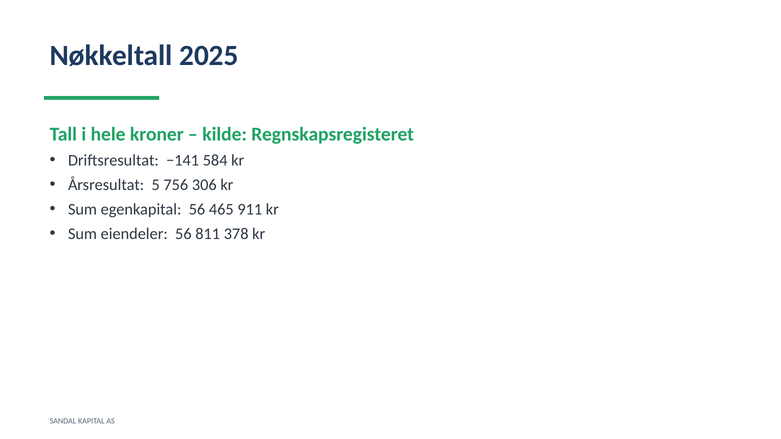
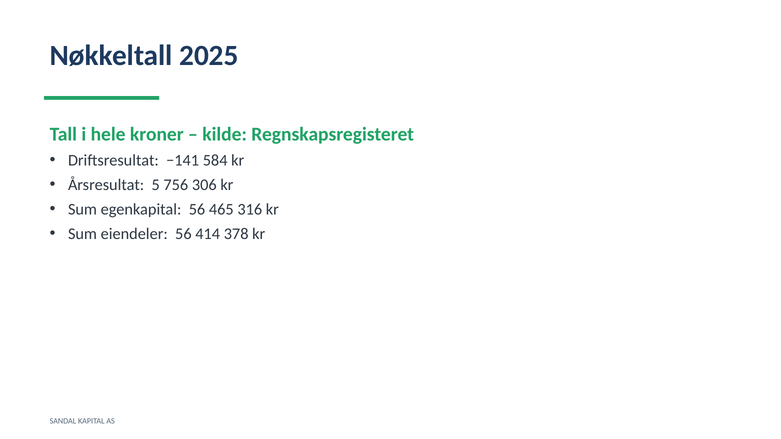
911: 911 -> 316
811: 811 -> 414
